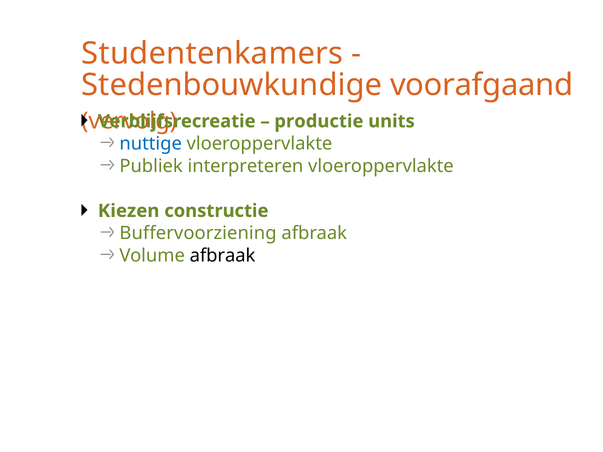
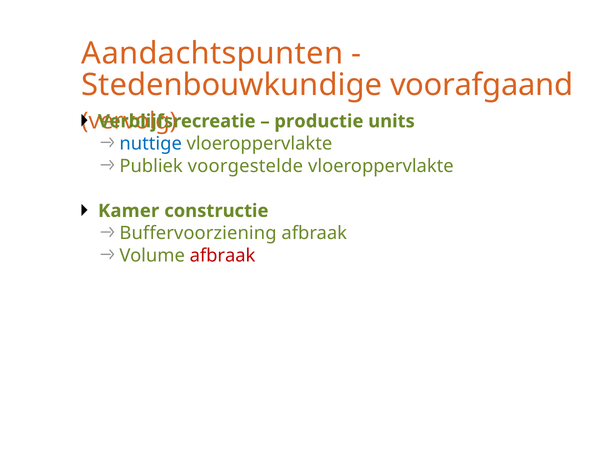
Studentenkamers: Studentenkamers -> Aandachtspunten
interpreteren: interpreteren -> voorgestelde
Kiezen: Kiezen -> Kamer
afbraak at (223, 256) colour: black -> red
